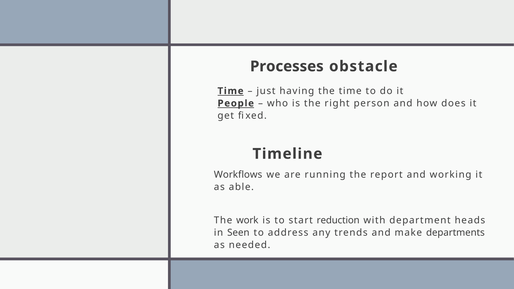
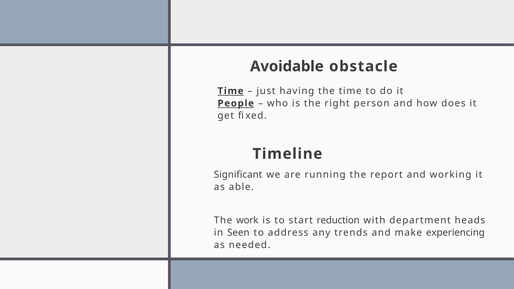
Processes: Processes -> Avoidable
Workflows: Workflows -> Significant
departments: departments -> experiencing
